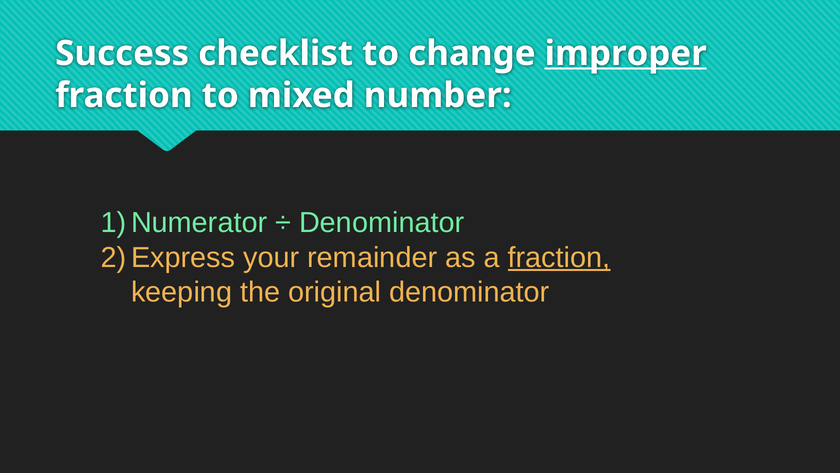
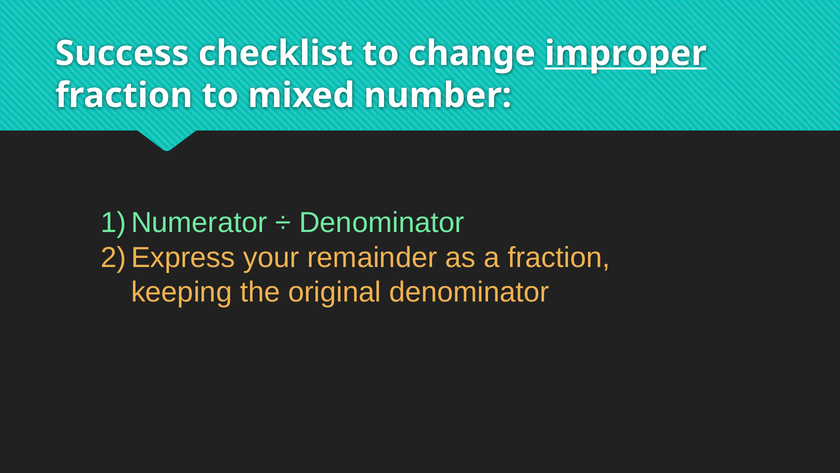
fraction at (559, 257) underline: present -> none
